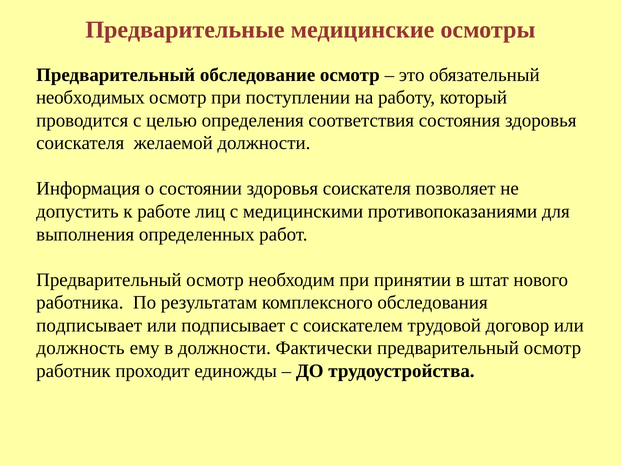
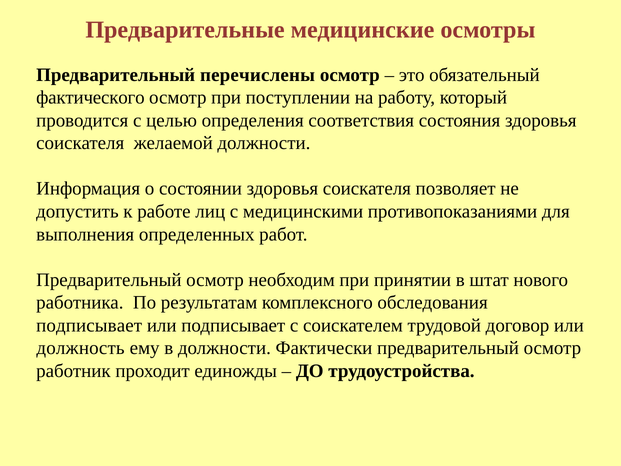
обследование: обследование -> перечислены
необходимых: необходимых -> фактического
